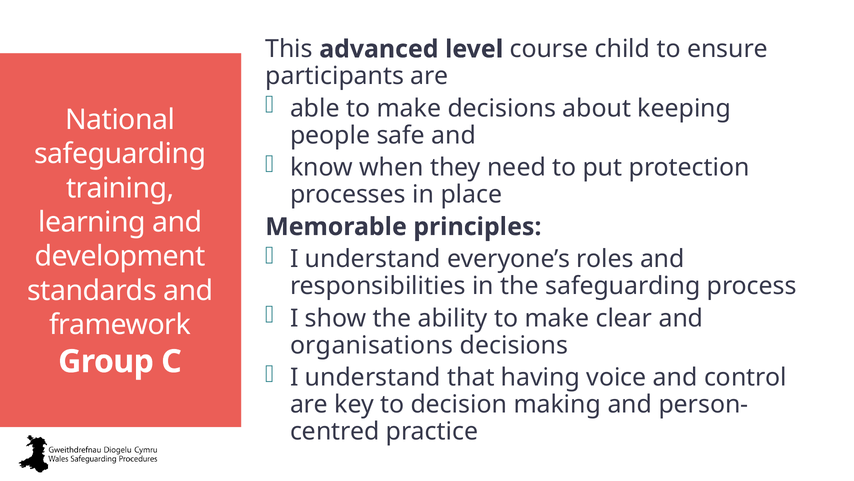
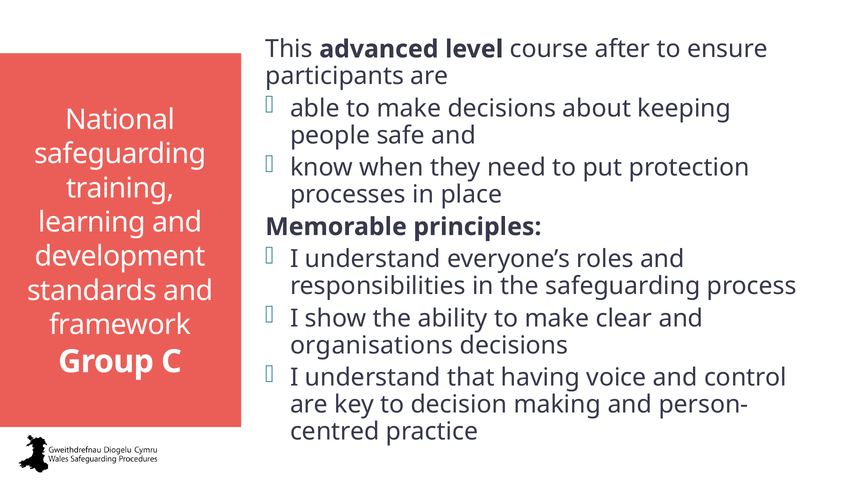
child: child -> after
